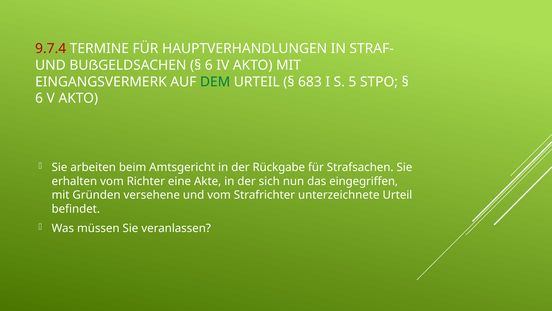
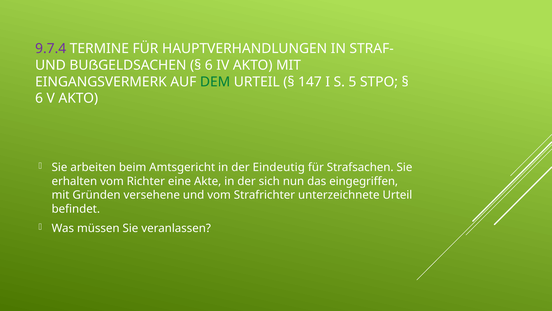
9.7.4 colour: red -> purple
683: 683 -> 147
Rückgabe: Rückgabe -> Eindeutig
